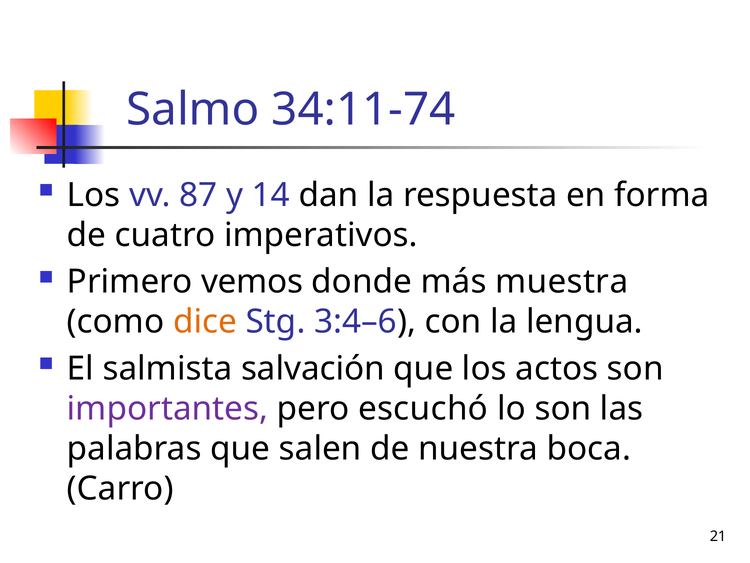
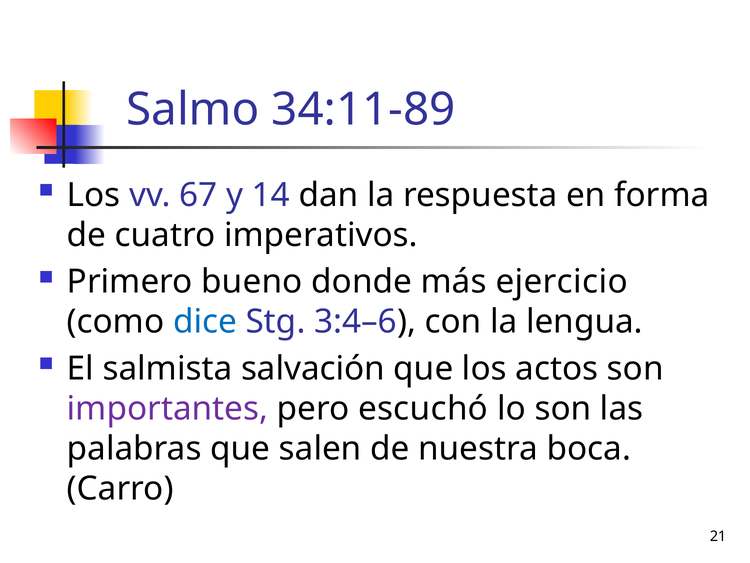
34:11-74: 34:11-74 -> 34:11-89
87: 87 -> 67
vemos: vemos -> bueno
muestra: muestra -> ejercicio
dice colour: orange -> blue
